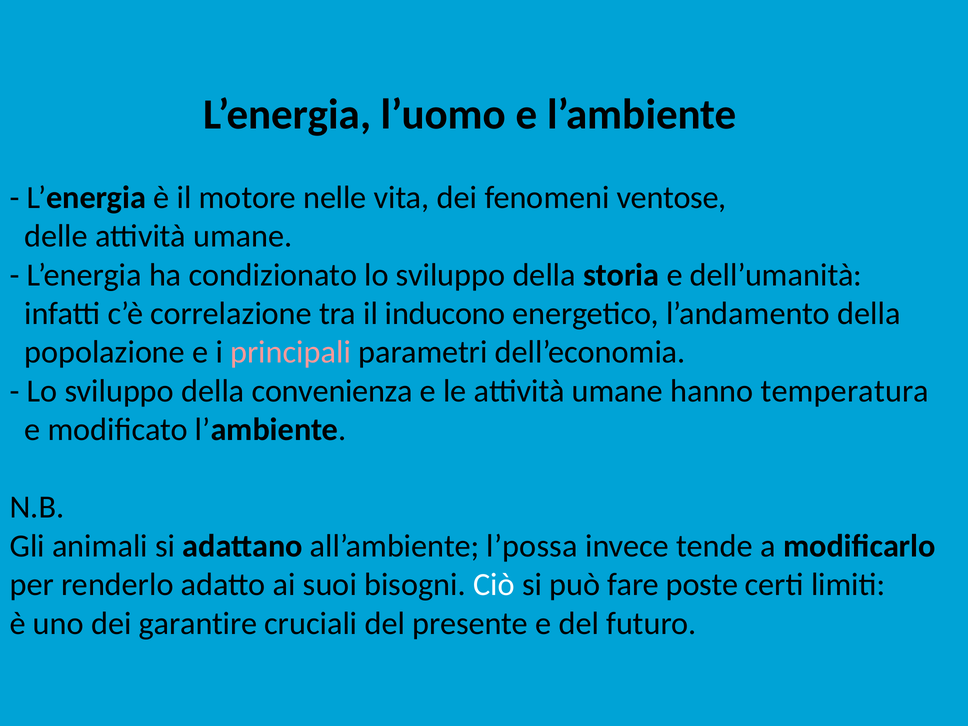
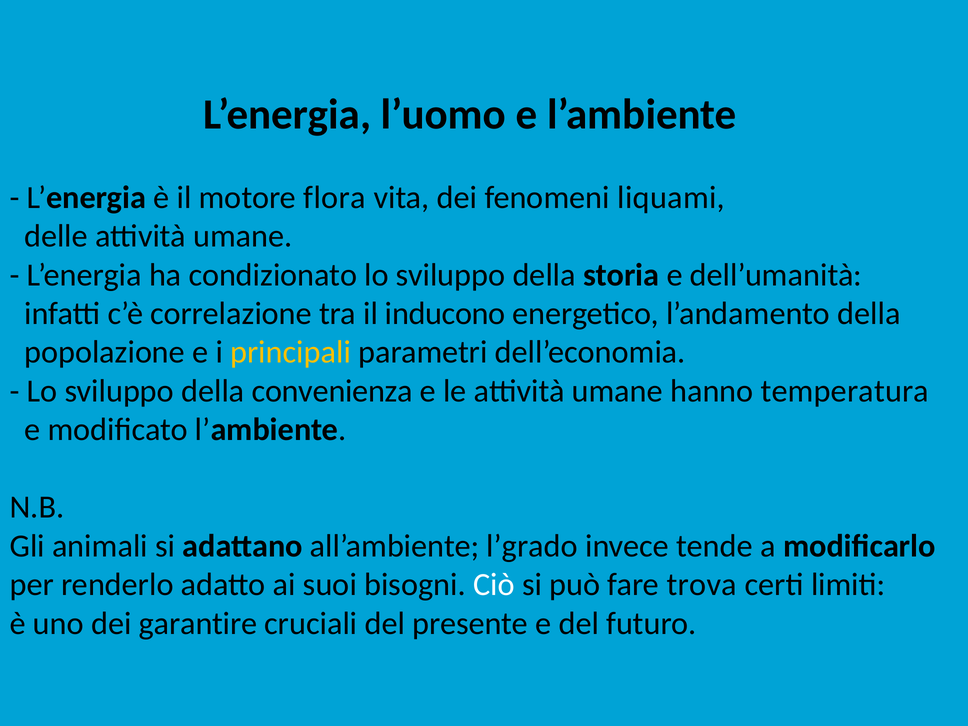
nelle: nelle -> flora
ventose: ventose -> liquami
principali colour: pink -> yellow
l’possa: l’possa -> l’grado
poste: poste -> trova
